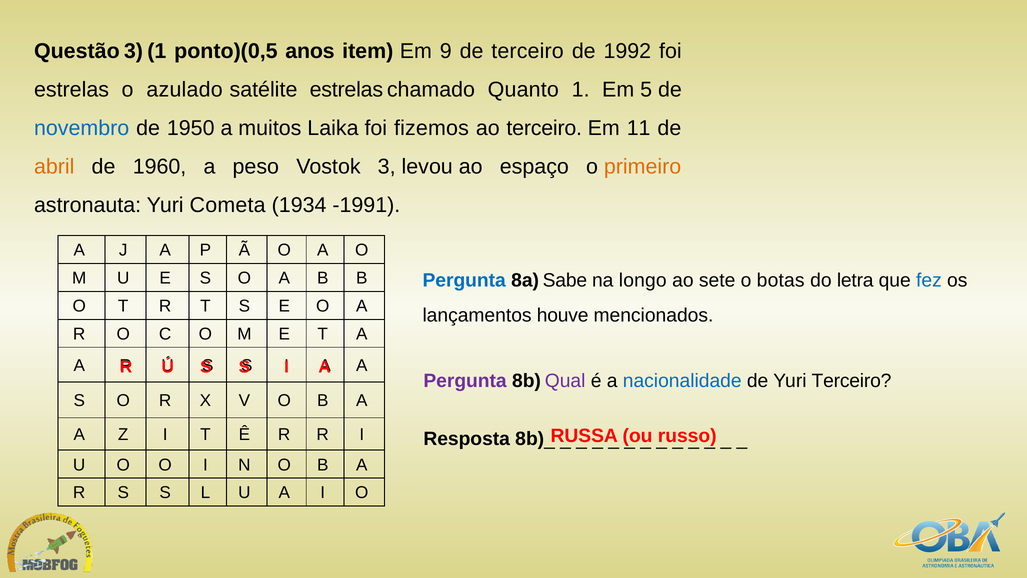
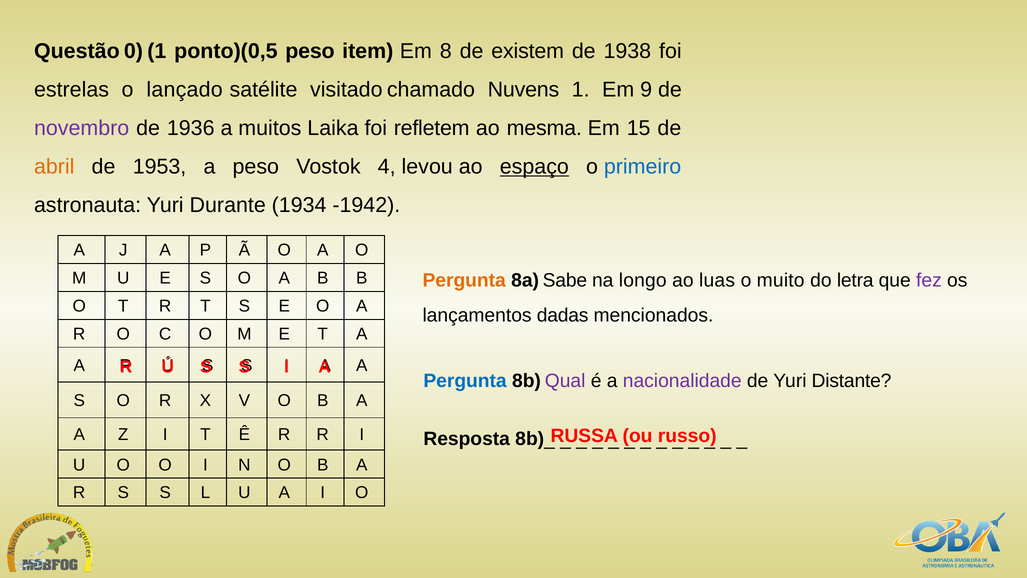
Questão 3: 3 -> 0
ponto)(0,5 anos: anos -> peso
9: 9 -> 8
de terceiro: terceiro -> existem
1992: 1992 -> 1938
azulado: azulado -> lançado
satélite estrelas: estrelas -> visitado
Quanto: Quanto -> Nuvens
5: 5 -> 9
novembro colour: blue -> purple
1950: 1950 -> 1936
fizemos: fizemos -> refletem
ao terceiro: terceiro -> mesma
11: 11 -> 15
1960: 1960 -> 1953
Vostok 3: 3 -> 4
espaço underline: none -> present
primeiro colour: orange -> blue
Cometa: Cometa -> Durante
-1991: -1991 -> -1942
Pergunta at (464, 280) colour: blue -> orange
sete: sete -> luas
botas: botas -> muito
fez colour: blue -> purple
houve: houve -> dadas
Pergunta at (465, 381) colour: purple -> blue
nacionalidade colour: blue -> purple
Yuri Terceiro: Terceiro -> Distante
